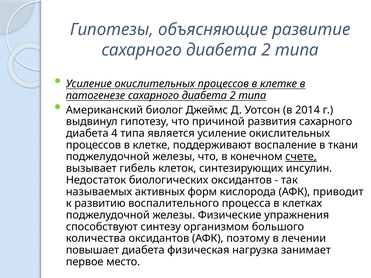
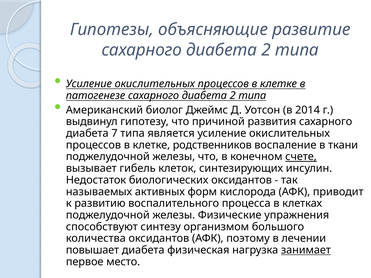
4: 4 -> 7
поддерживают: поддерживают -> родственников
занимает underline: none -> present
